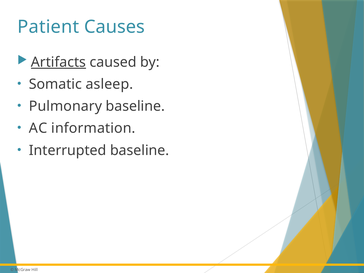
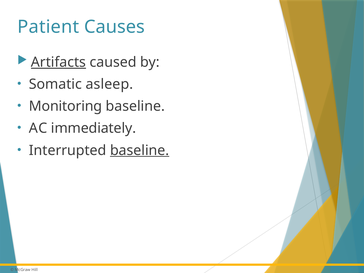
Pulmonary: Pulmonary -> Monitoring
information: information -> immediately
baseline at (140, 150) underline: none -> present
